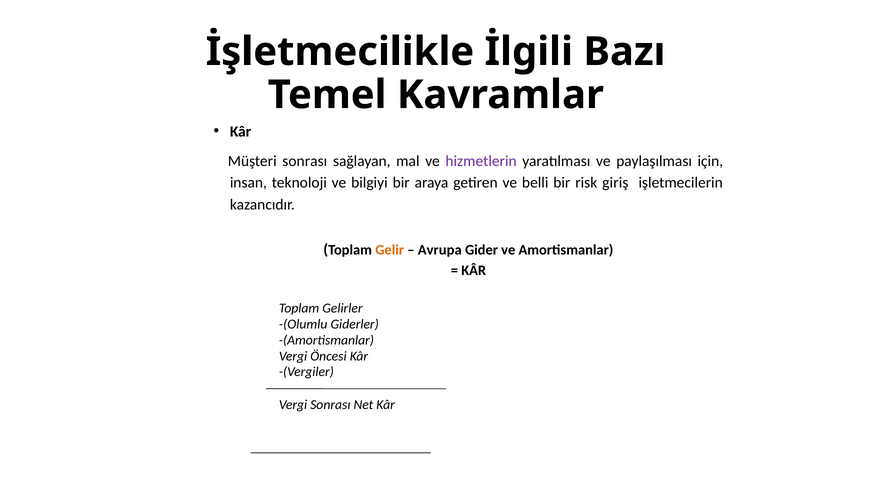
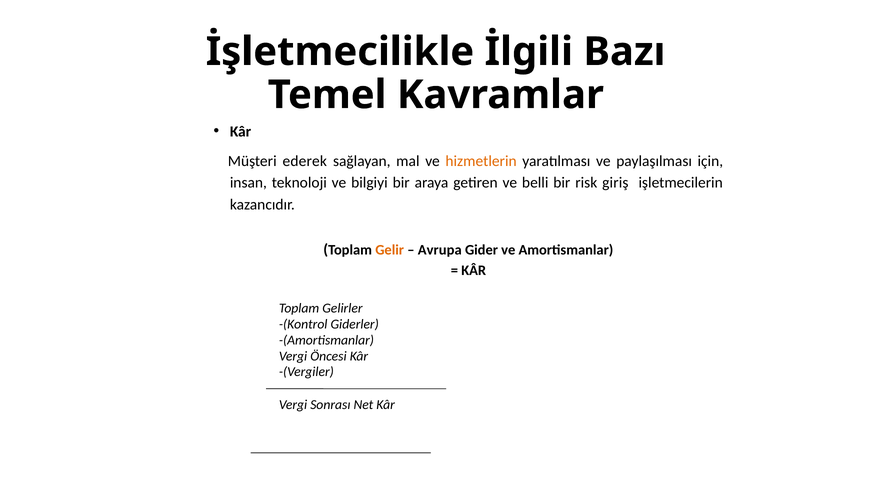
Müşteri sonrası: sonrası -> ederek
hizmetlerin colour: purple -> orange
-(Olumlu: -(Olumlu -> -(Kontrol
